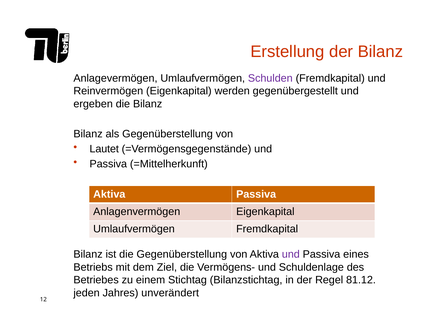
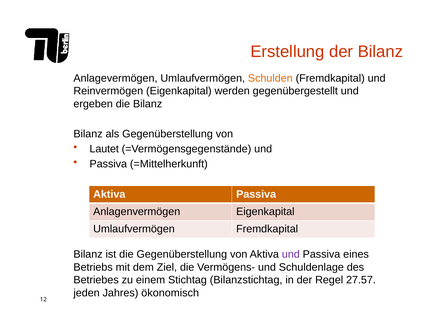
Schulden colour: purple -> orange
81.12: 81.12 -> 27.57
unverändert: unverändert -> ökonomisch
